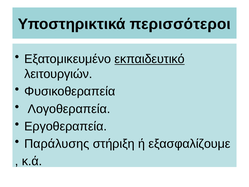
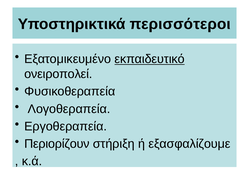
λειτουργιών: λειτουργιών -> ονειροπολεί
Παράλυσης: Παράλυσης -> Περιορίζουν
